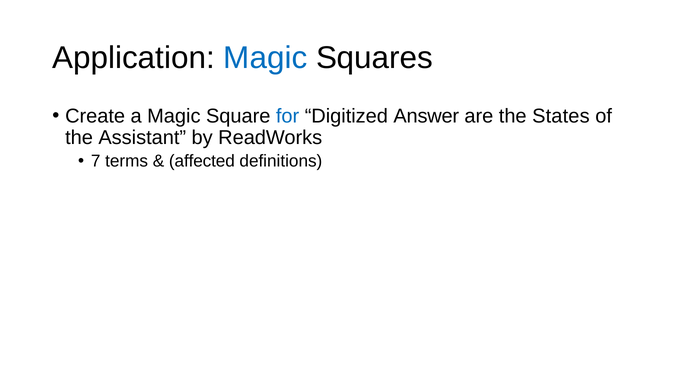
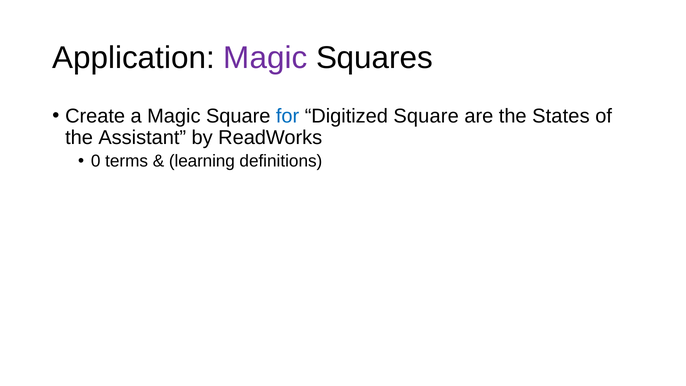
Magic at (265, 58) colour: blue -> purple
Digitized Answer: Answer -> Square
7: 7 -> 0
affected: affected -> learning
